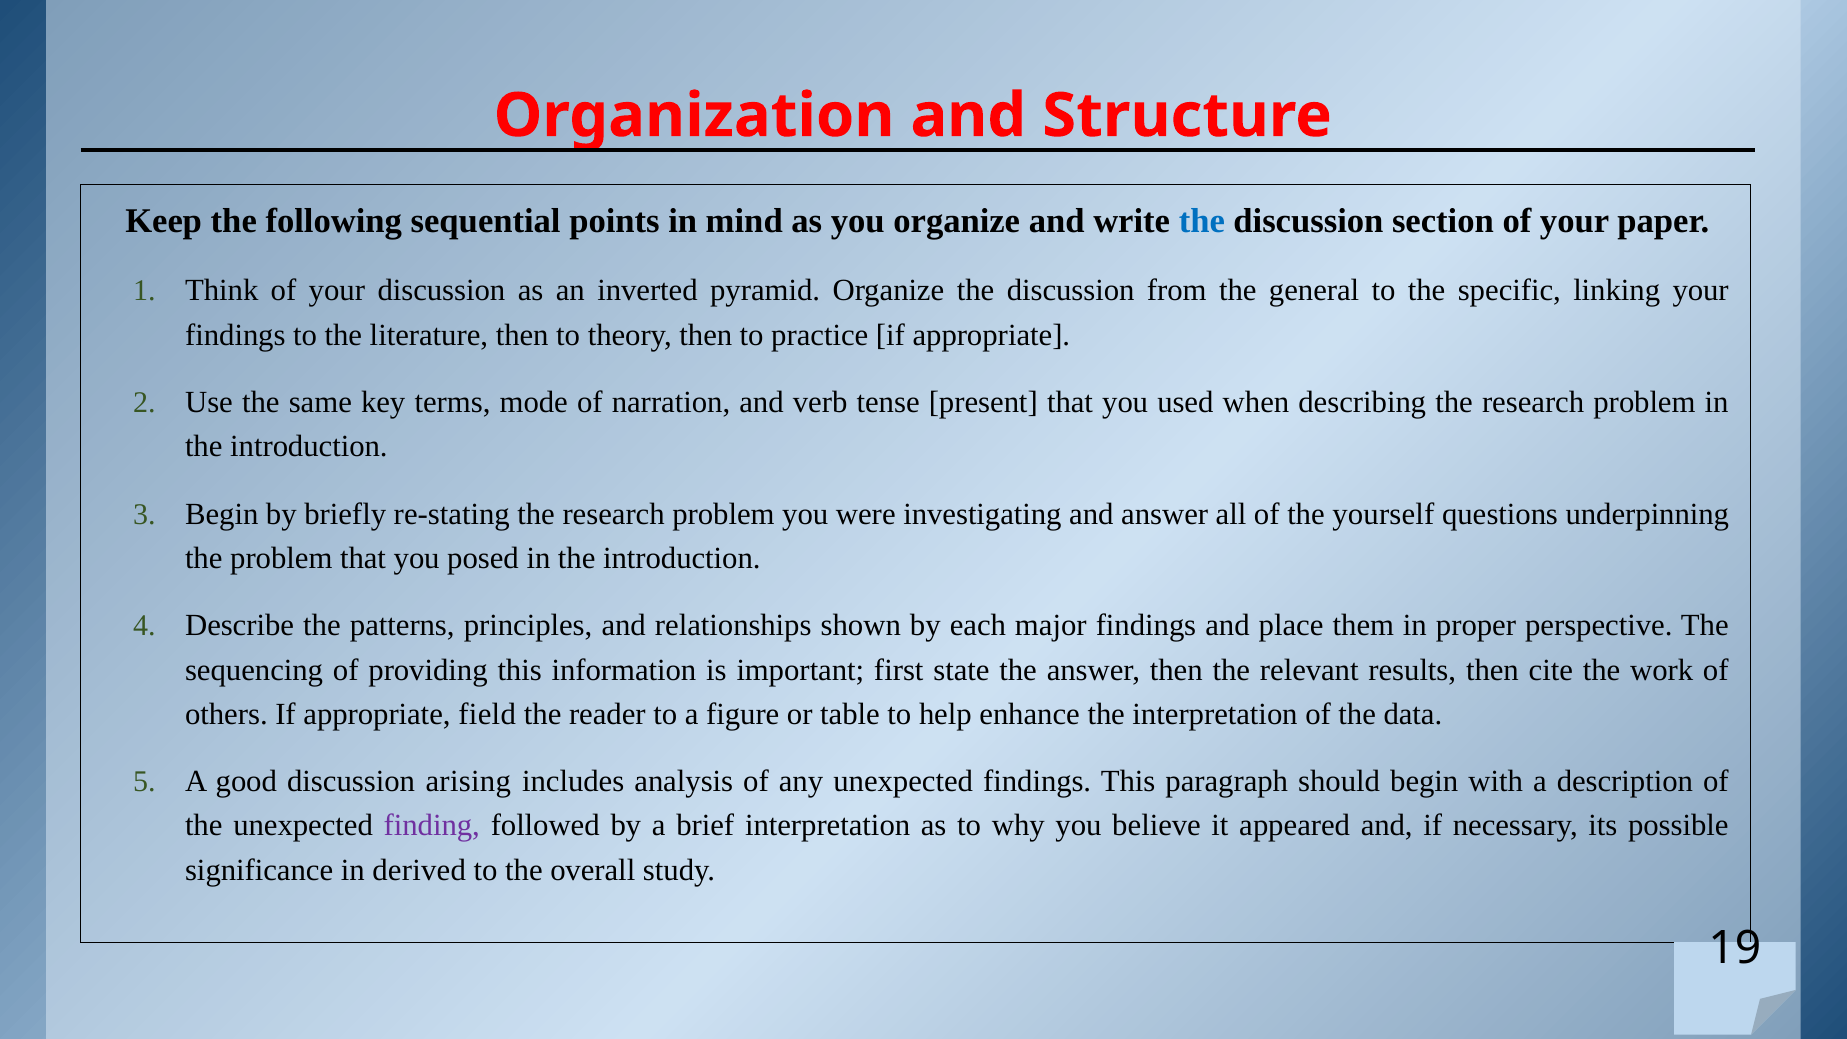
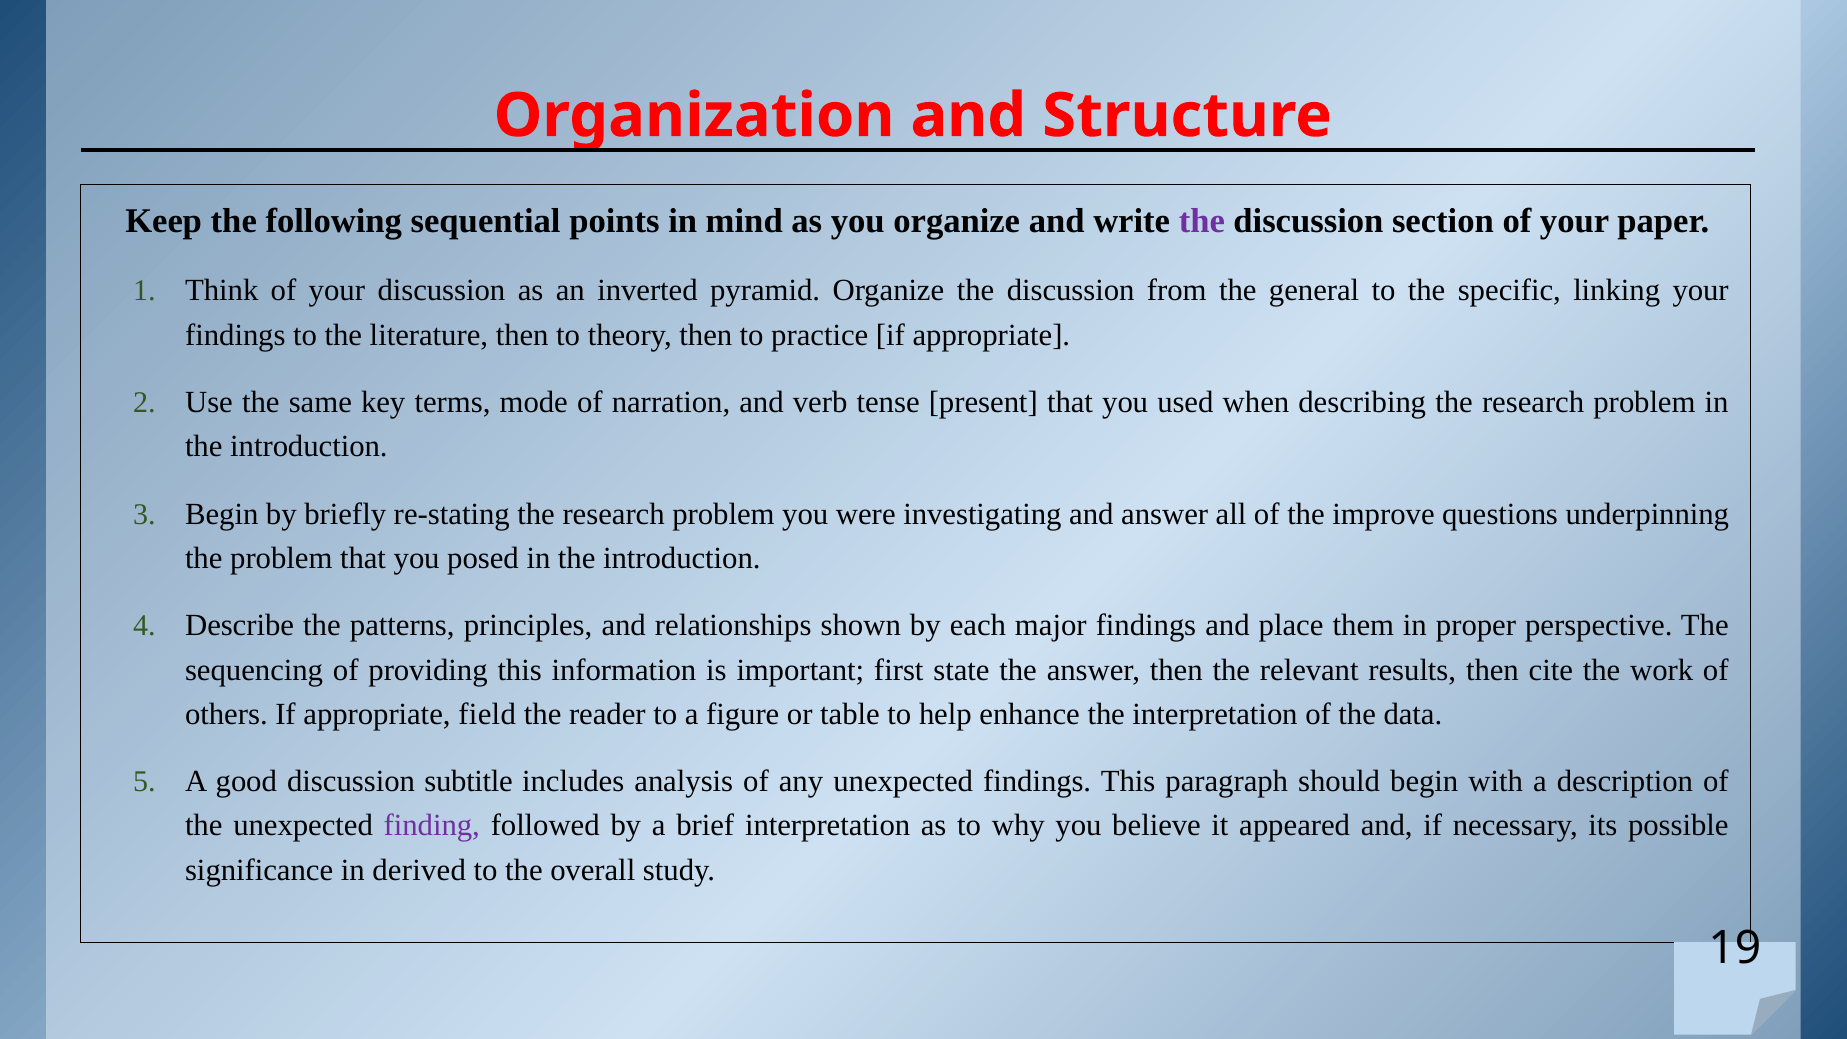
the at (1202, 221) colour: blue -> purple
yourself: yourself -> improve
arising: arising -> subtitle
